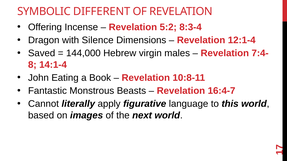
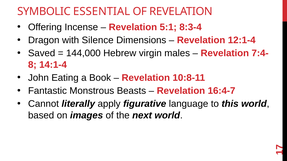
DIFFERENT: DIFFERENT -> ESSENTIAL
5:2: 5:2 -> 5:1
